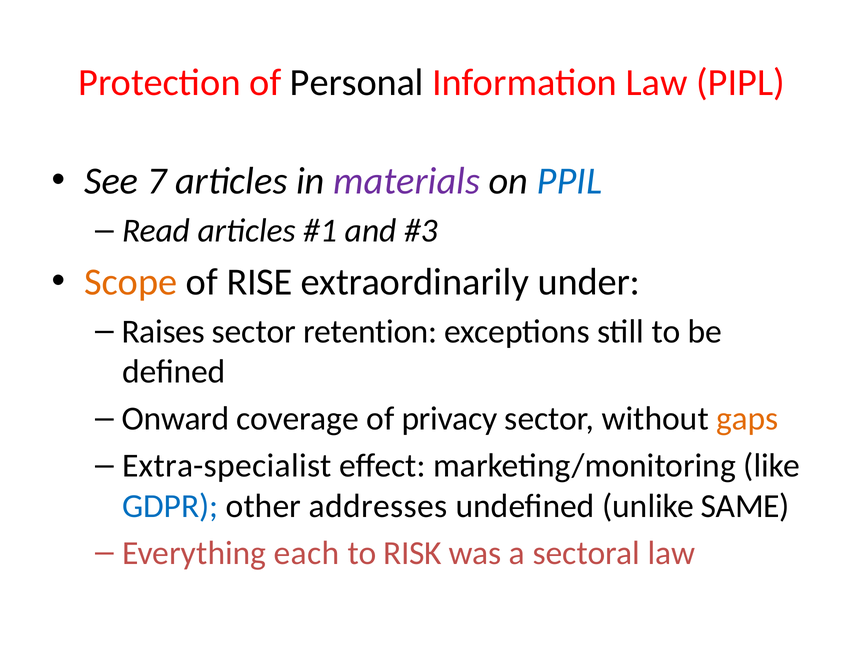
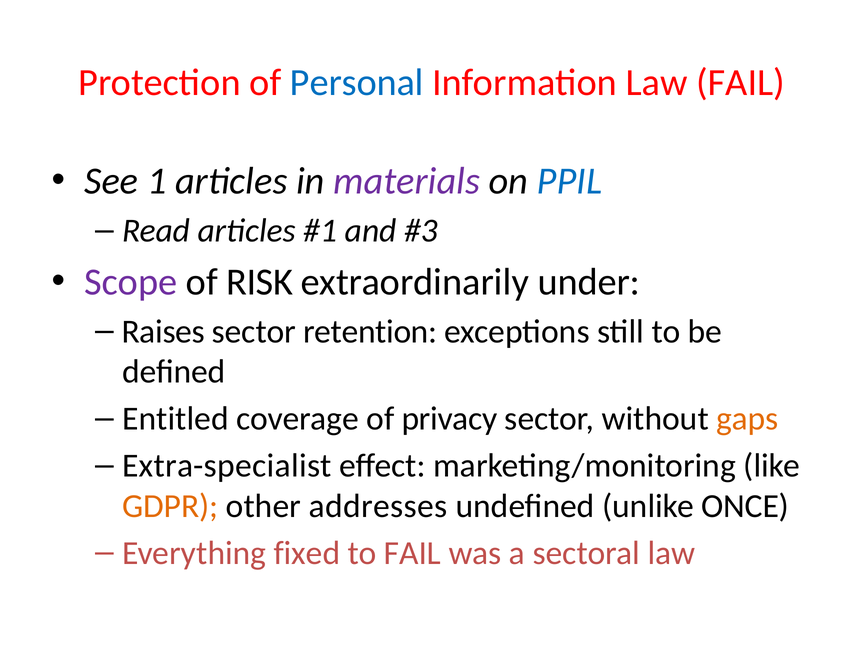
Personal colour: black -> blue
Law PIPL: PIPL -> FAIL
7: 7 -> 1
Scope colour: orange -> purple
RISE: RISE -> RISK
Onward: Onward -> Entitled
GDPR colour: blue -> orange
SAME: SAME -> ONCE
each: each -> fixed
to RISK: RISK -> FAIL
